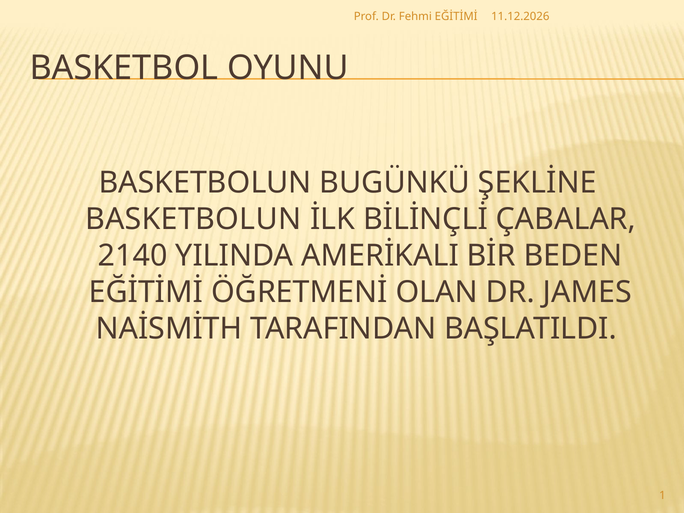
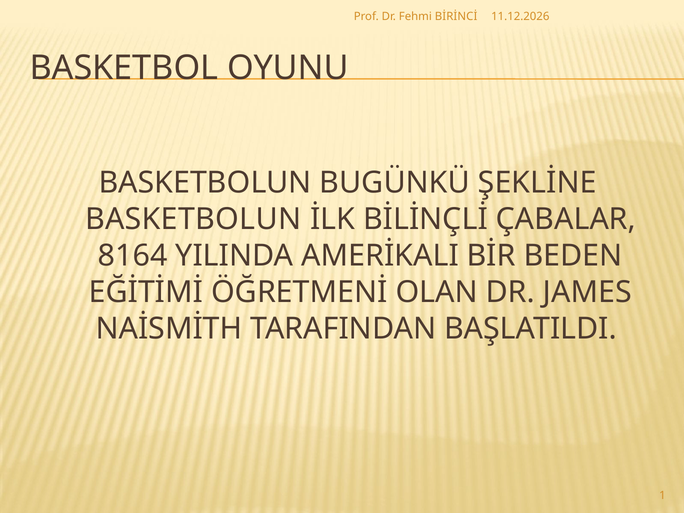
Fehmi EĞİTİMİ: EĞİTİMİ -> BİRİNCİ
2140: 2140 -> 8164
